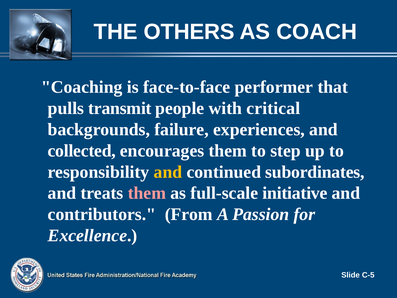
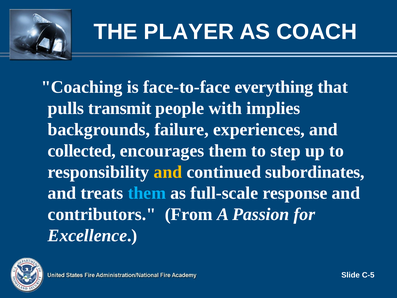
OTHERS: OTHERS -> PLAYER
performer: performer -> everything
critical: critical -> implies
them at (147, 193) colour: pink -> light blue
initiative: initiative -> response
